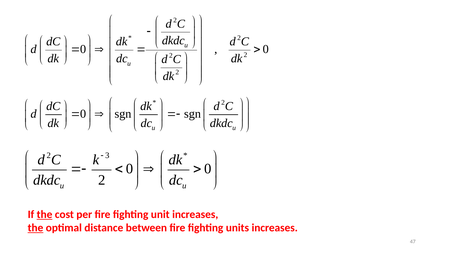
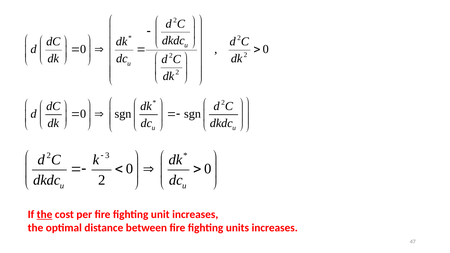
the at (35, 228) underline: present -> none
